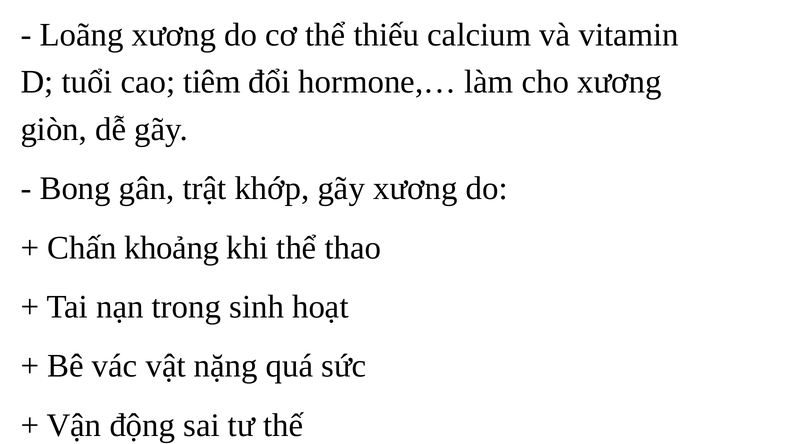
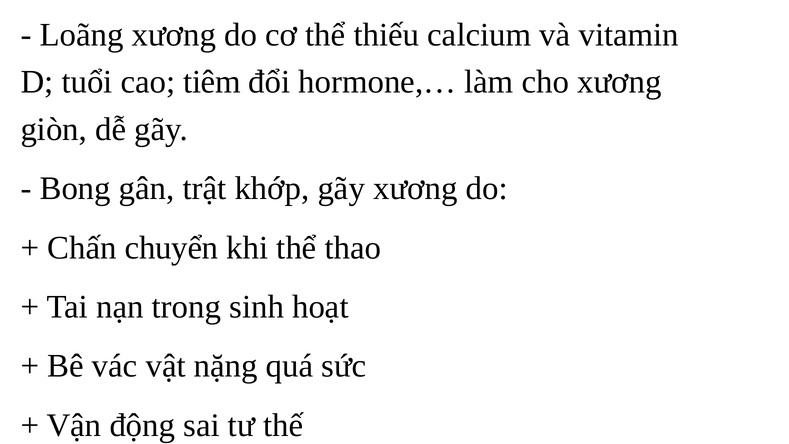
khoảng: khoảng -> chuyển
